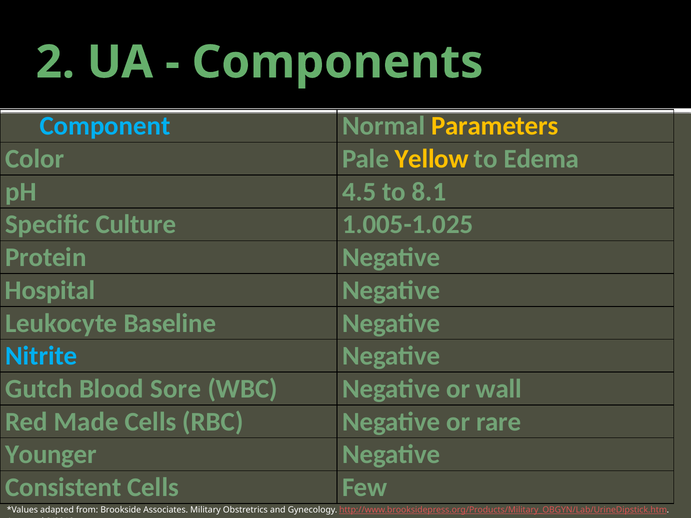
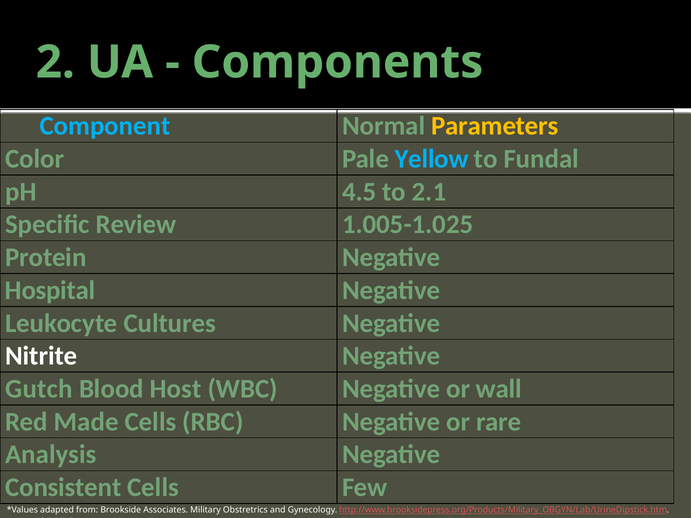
Yellow colour: yellow -> light blue
Edema: Edema -> Fundal
8.1: 8.1 -> 2.1
Culture: Culture -> Review
Baseline: Baseline -> Cultures
Nitrite colour: light blue -> white
Sore: Sore -> Host
Younger: Younger -> Analysis
